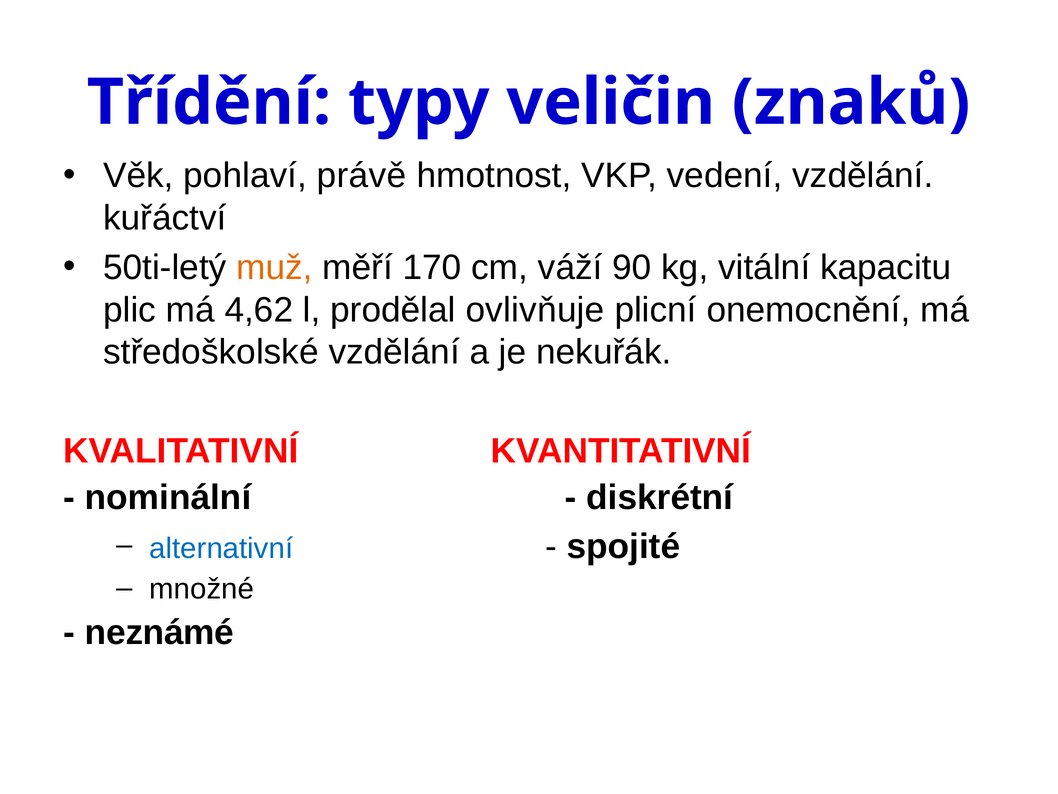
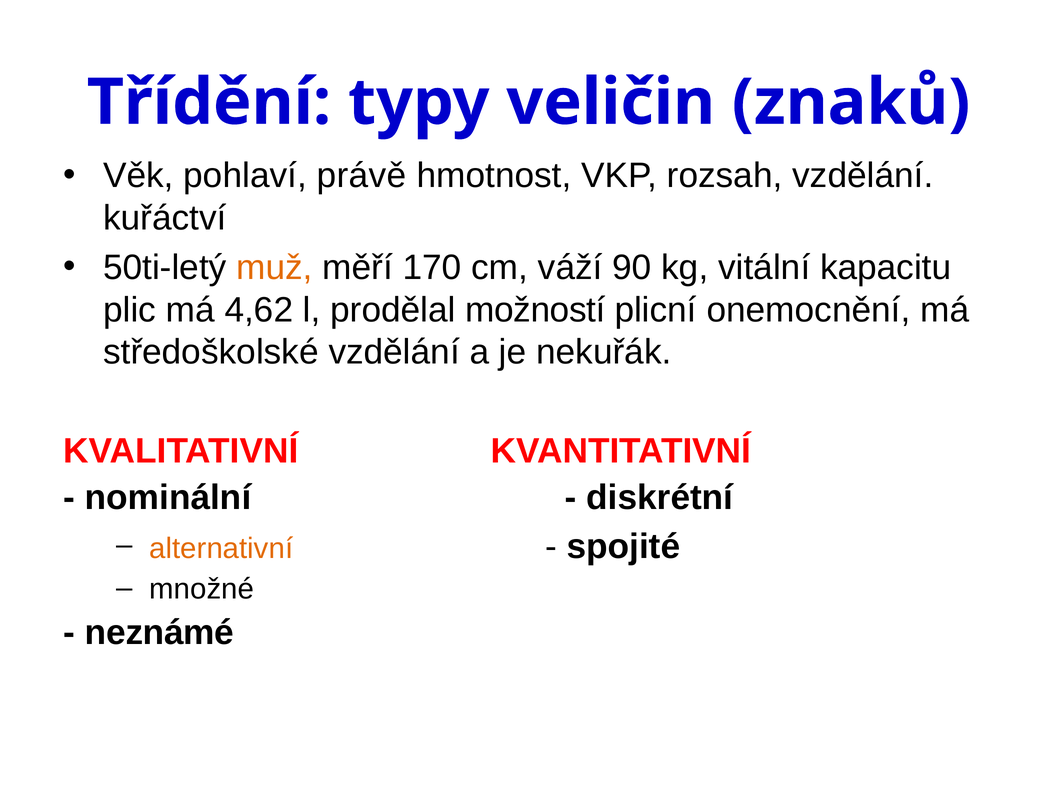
vedení: vedení -> rozsah
ovlivňuje: ovlivňuje -> možností
alternativní colour: blue -> orange
